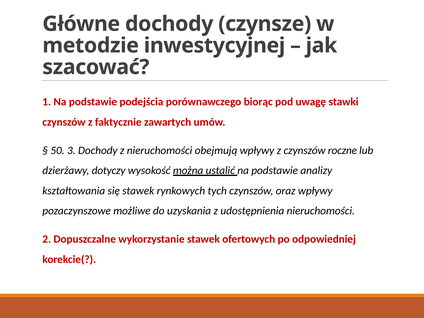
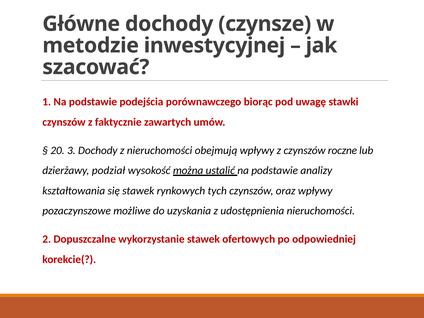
50: 50 -> 20
dotyczy: dotyczy -> podział
